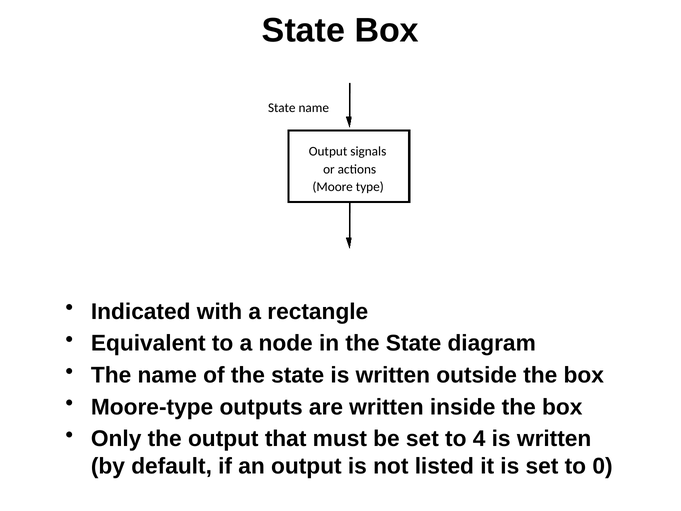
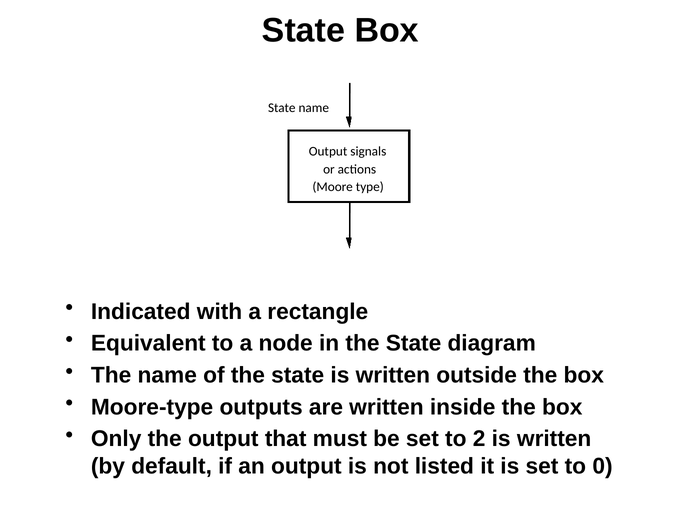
4: 4 -> 2
